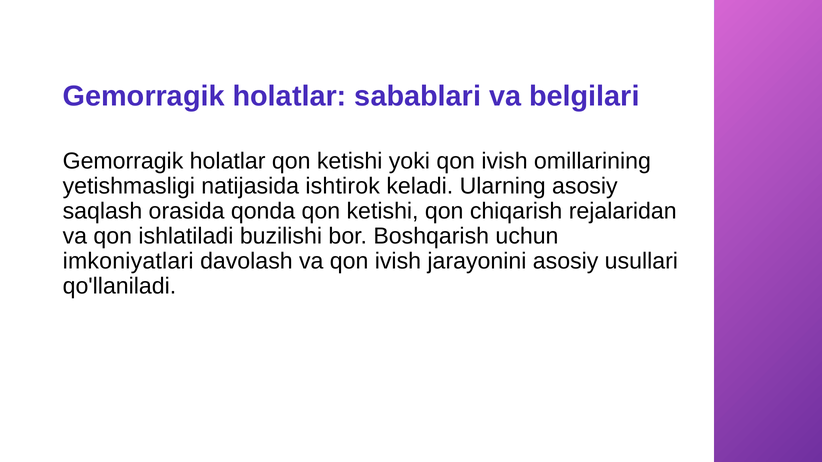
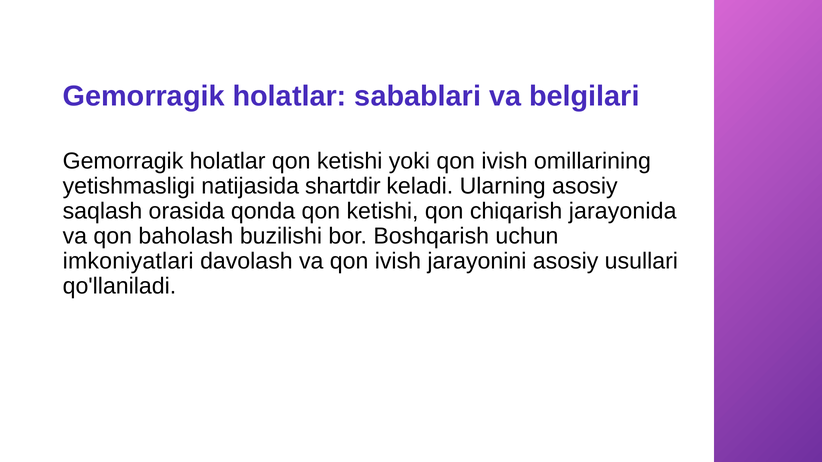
ishtirok: ishtirok -> shartdir
rejalaridan: rejalaridan -> jarayonida
ishlatiladi: ishlatiladi -> baholash
